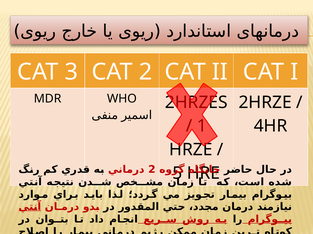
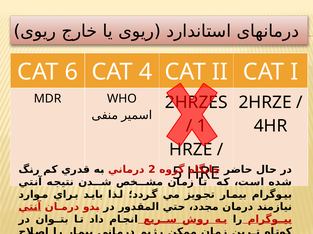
3: 3 -> 6
CAT 2: 2 -> 4
